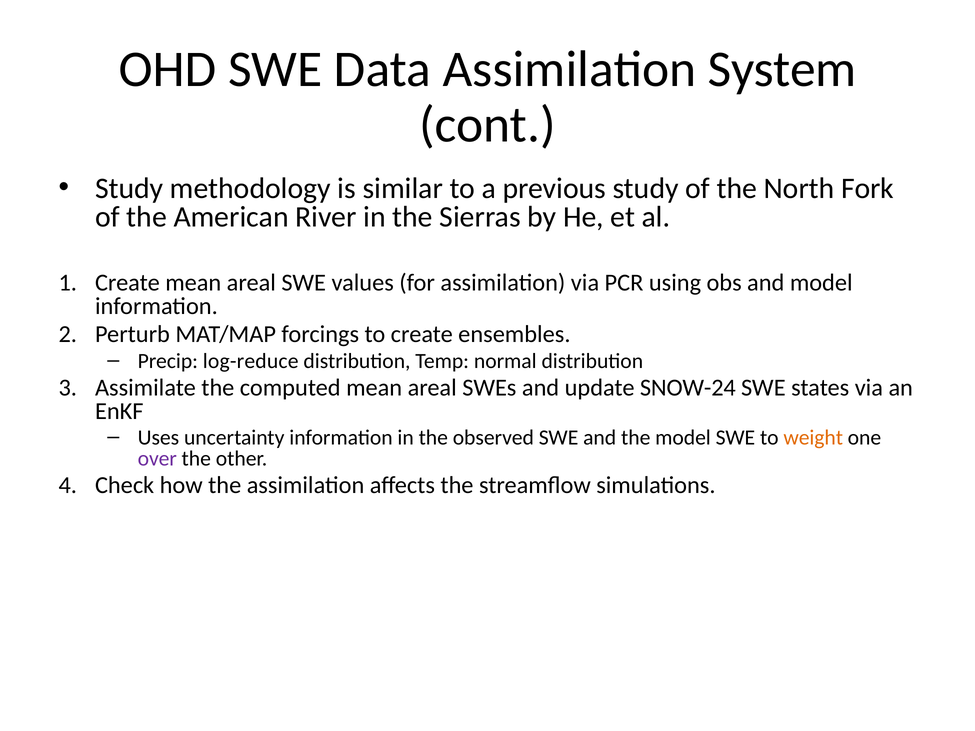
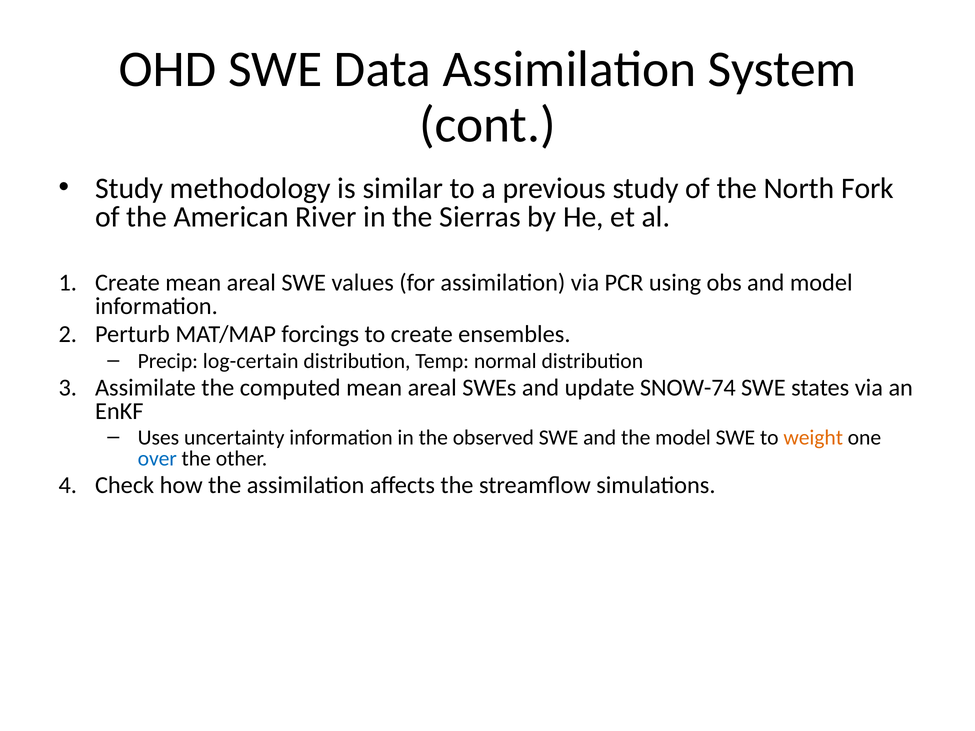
log-reduce: log-reduce -> log-certain
SNOW-24: SNOW-24 -> SNOW-74
over colour: purple -> blue
